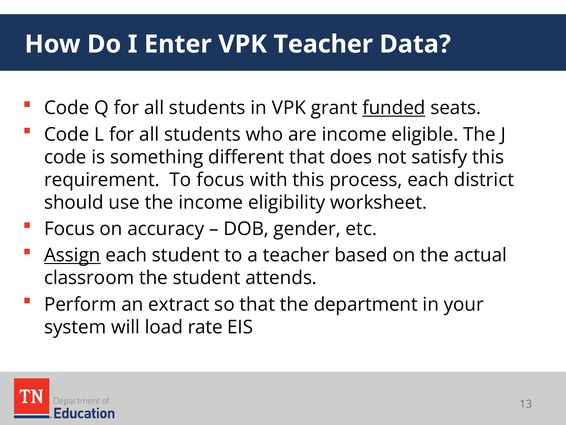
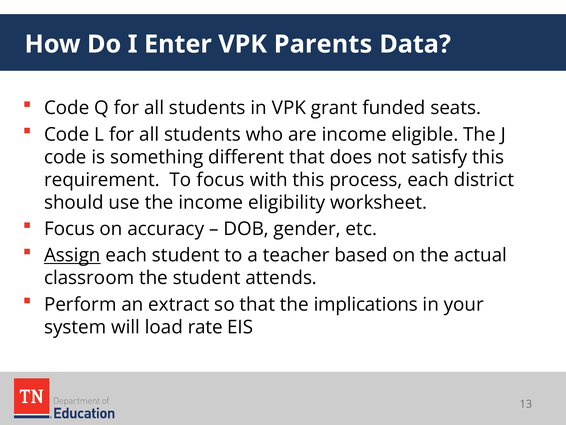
VPK Teacher: Teacher -> Parents
funded underline: present -> none
department: department -> implications
